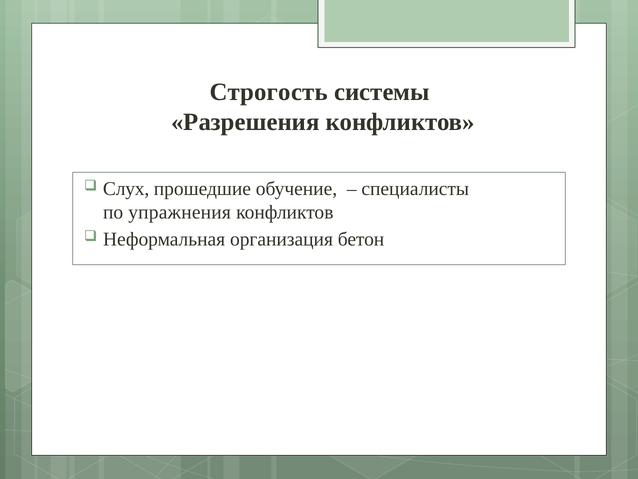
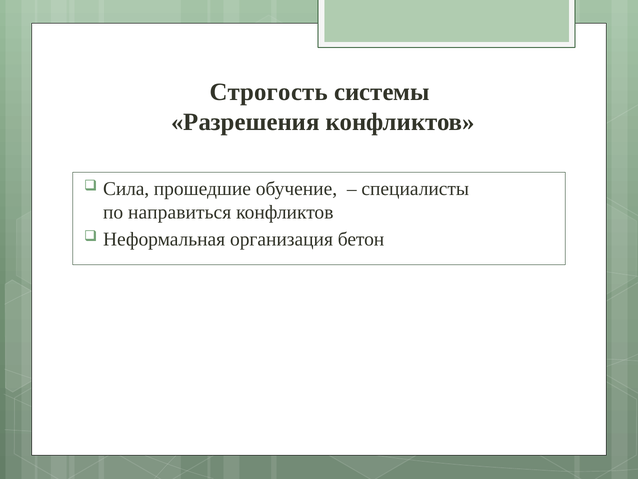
Слух: Слух -> Сила
упражнения: упражнения -> направиться
